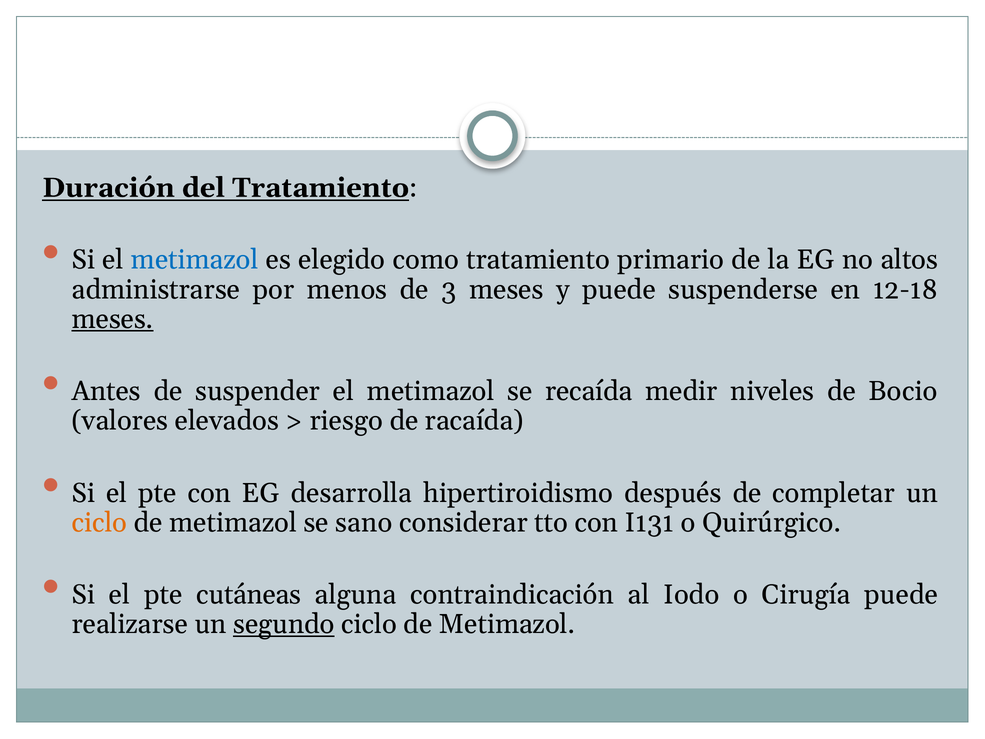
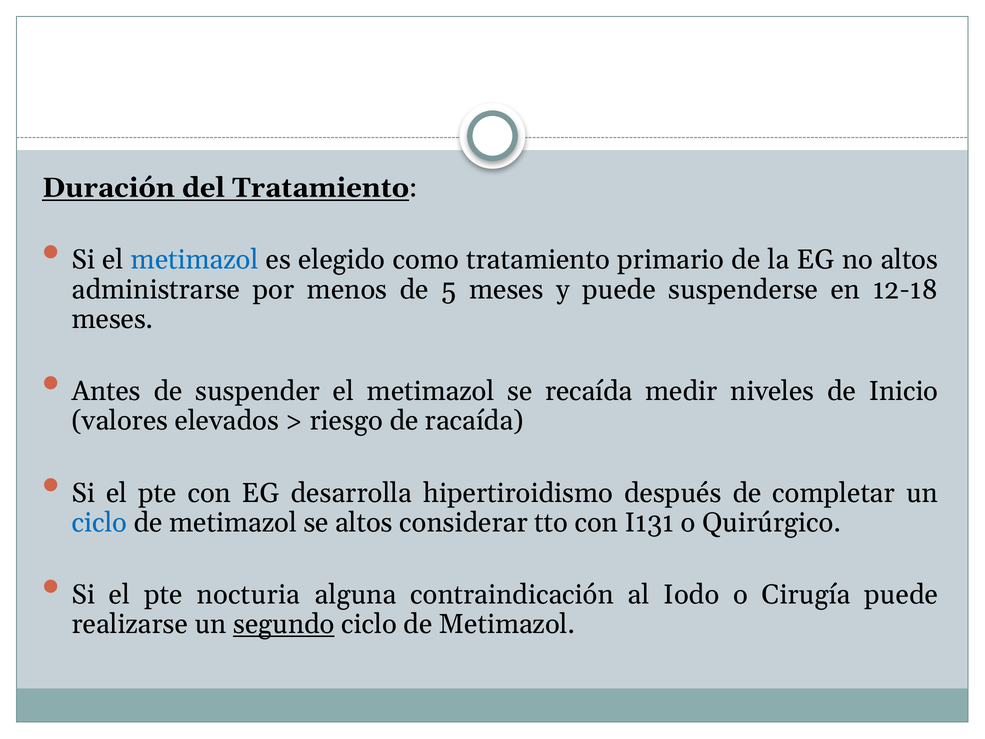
3: 3 -> 5
meses at (113, 319) underline: present -> none
Bocio: Bocio -> Inicio
ciclo at (99, 522) colour: orange -> blue
se sano: sano -> altos
cutáneas: cutáneas -> nocturia
